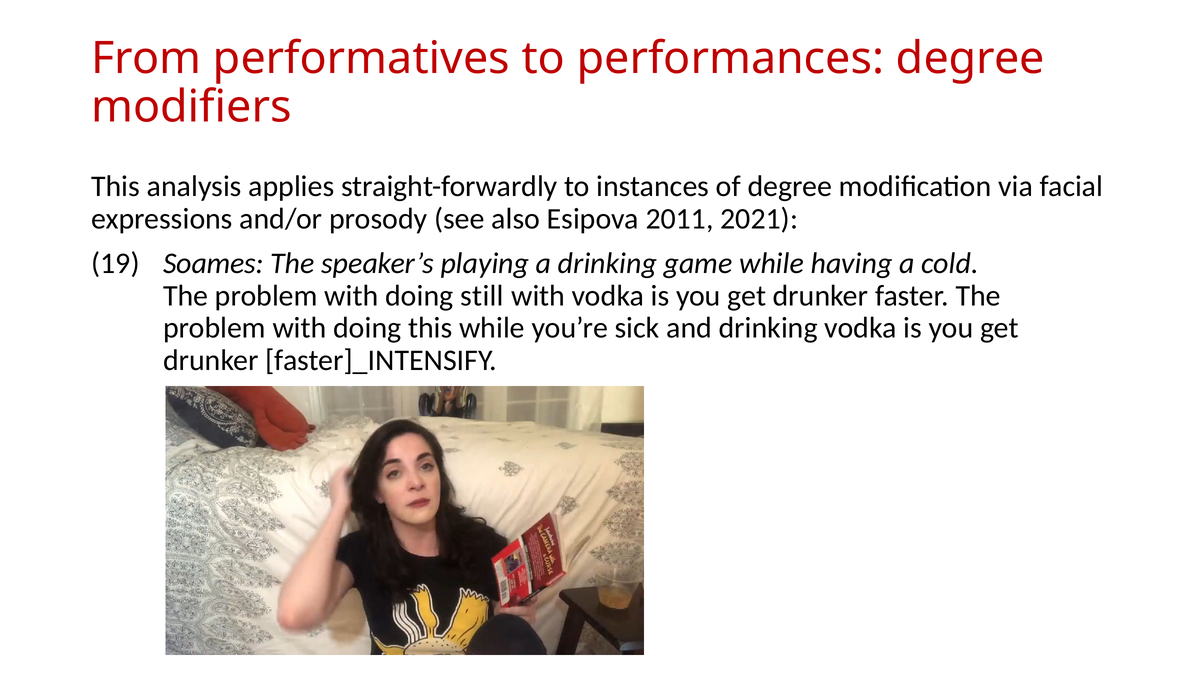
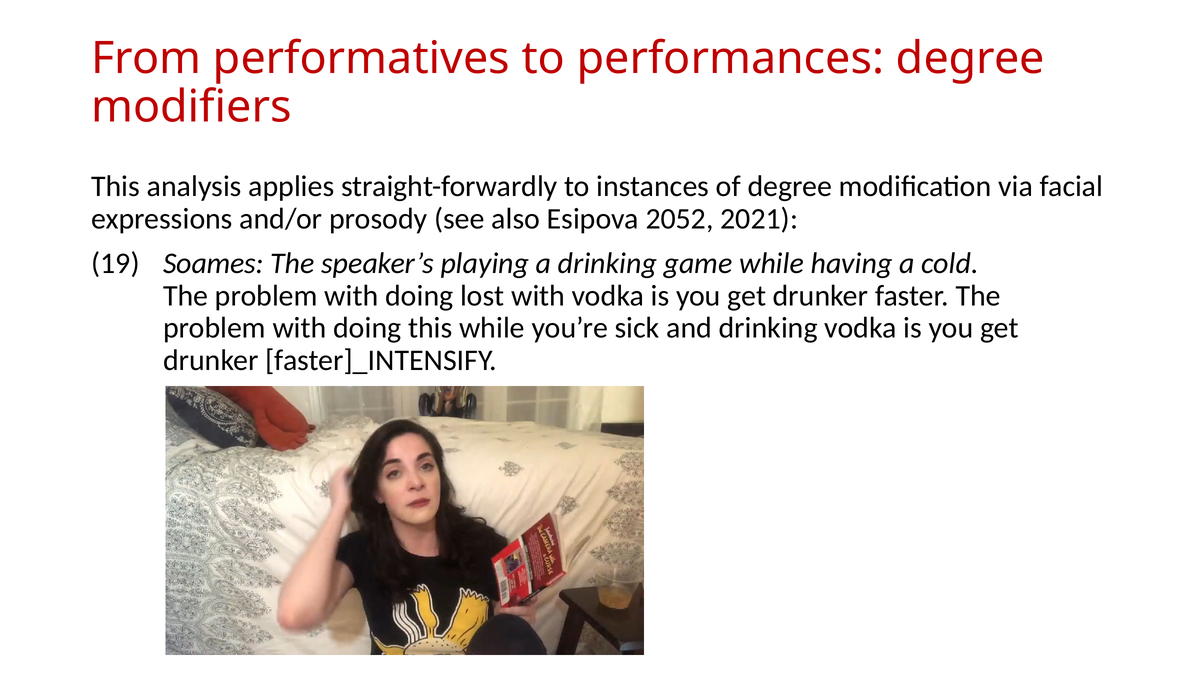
2011: 2011 -> 2052
still: still -> lost
